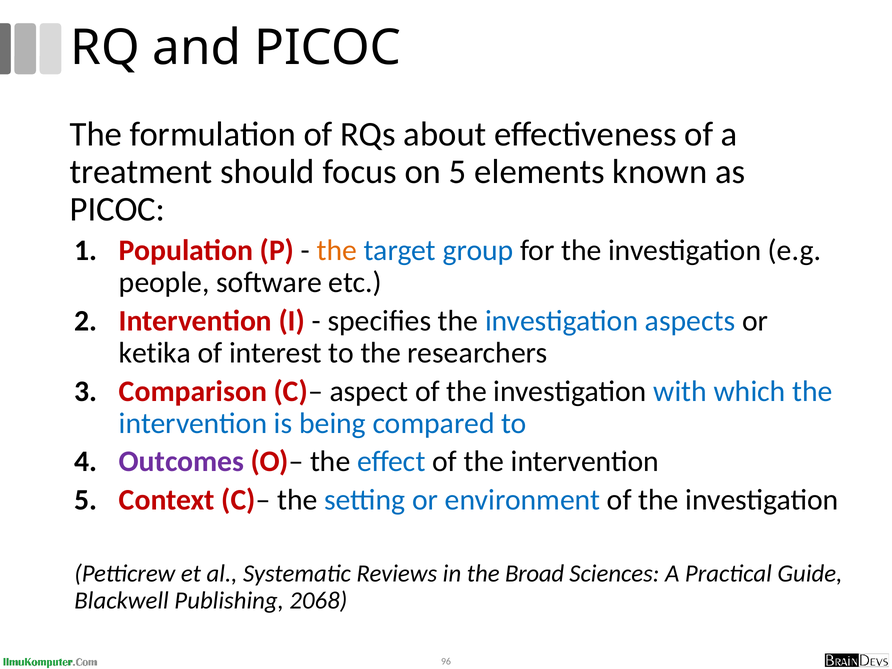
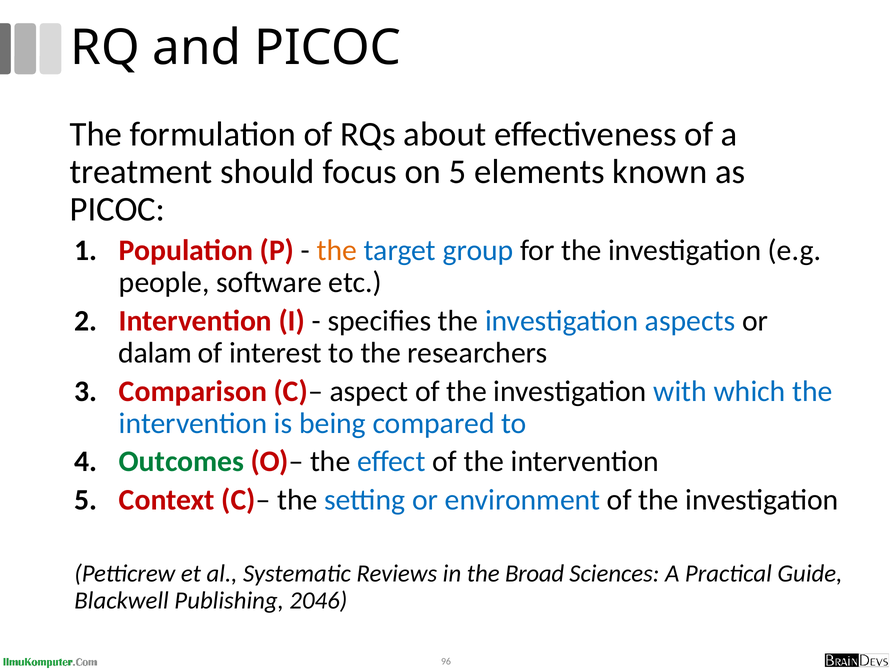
ketika: ketika -> dalam
Outcomes colour: purple -> green
2068: 2068 -> 2046
